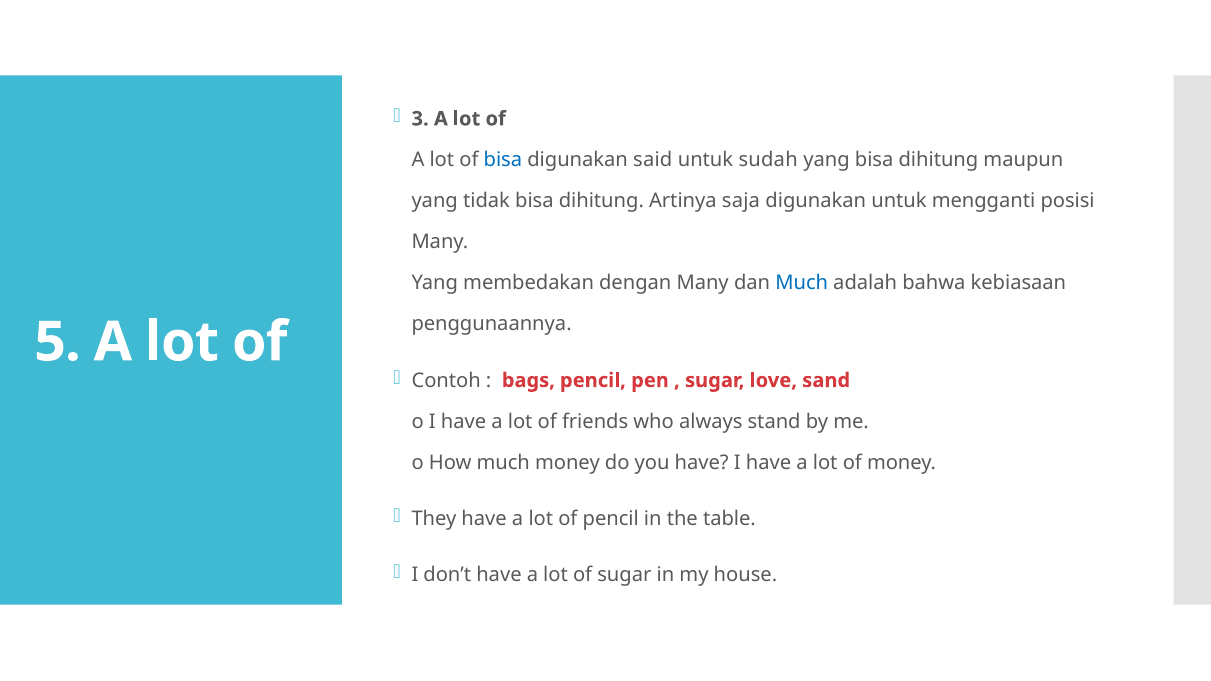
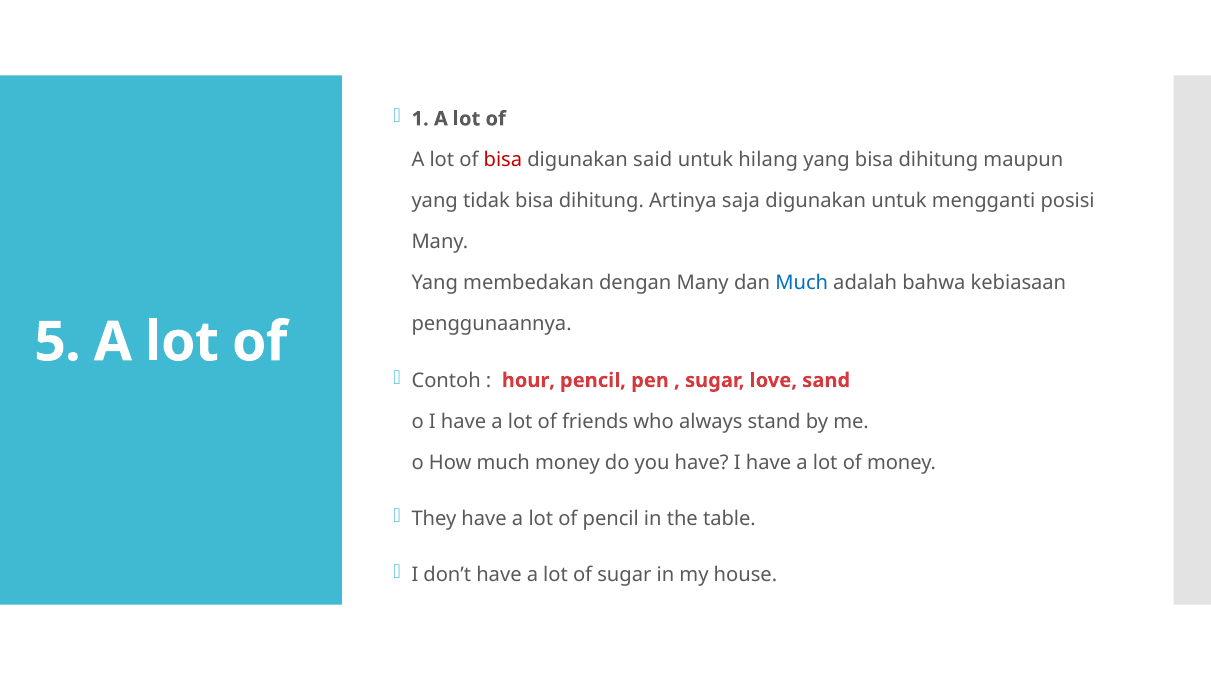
3: 3 -> 1
bisa at (503, 160) colour: blue -> red
sudah: sudah -> hilang
bags: bags -> hour
